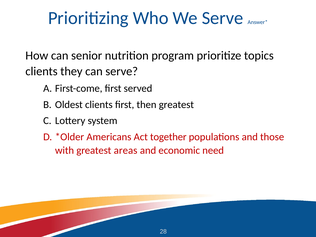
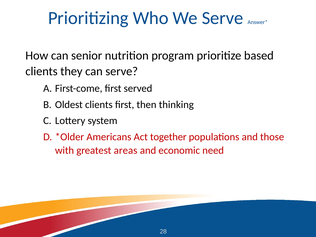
topics: topics -> based
then greatest: greatest -> thinking
